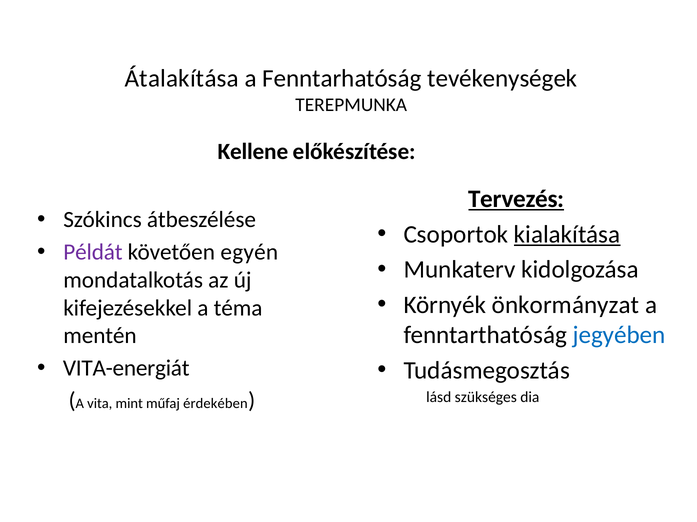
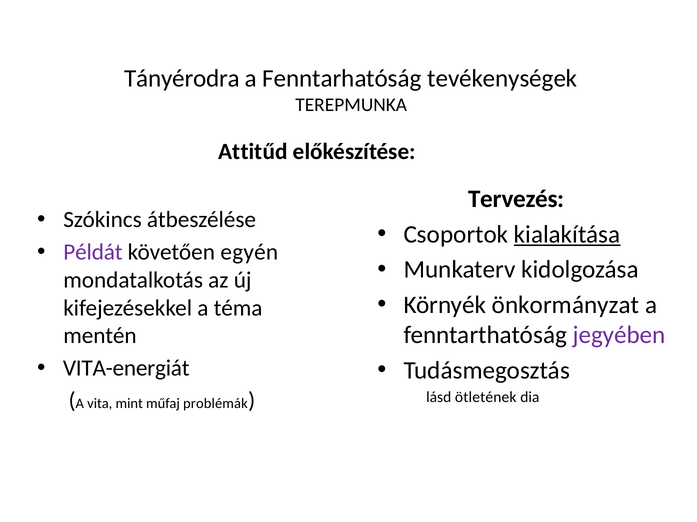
Átalakítása: Átalakítása -> Tányérodra
Kellene: Kellene -> Attitűd
Tervezés underline: present -> none
jegyében colour: blue -> purple
szükséges: szükséges -> ötletének
érdekében: érdekében -> problémák
